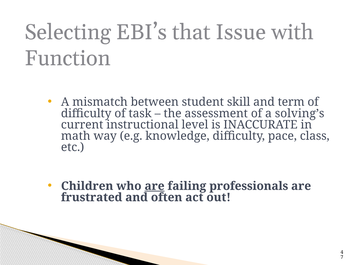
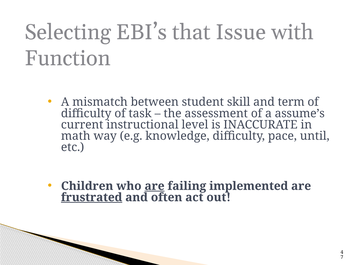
solving’s: solving’s -> assume’s
class: class -> until
professionals: professionals -> implemented
frustrated underline: none -> present
